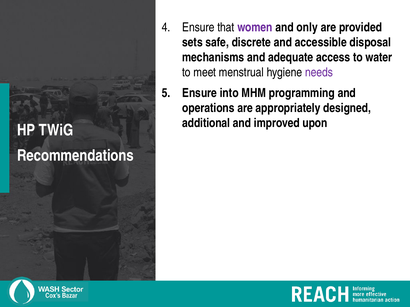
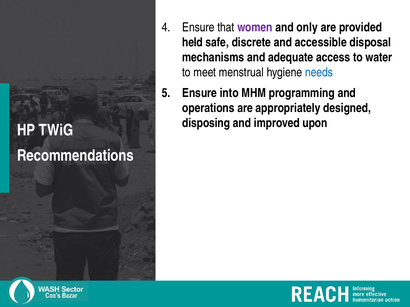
sets: sets -> held
needs colour: purple -> blue
additional: additional -> disposing
